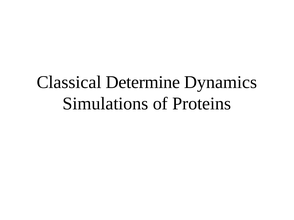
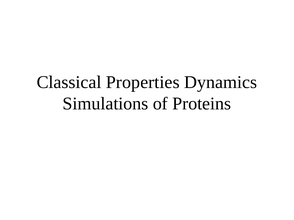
Determine: Determine -> Properties
